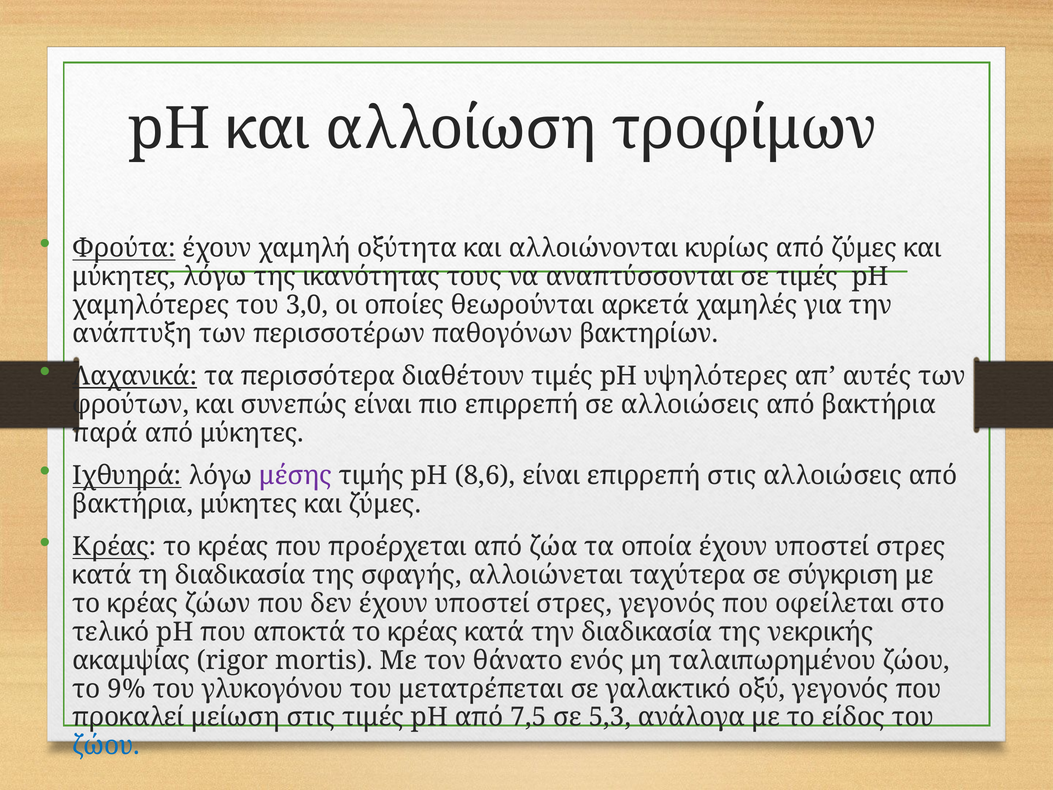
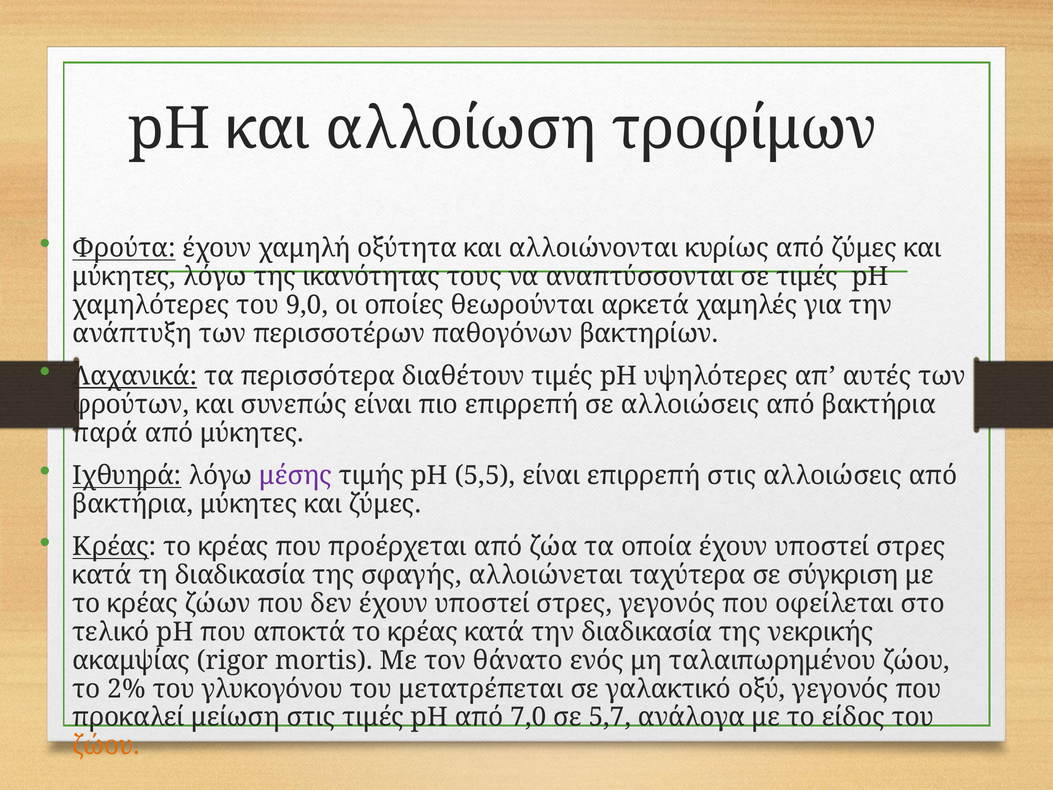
3,0: 3,0 -> 9,0
8,6: 8,6 -> 5,5
9%: 9% -> 2%
7,5: 7,5 -> 7,0
5,3: 5,3 -> 5,7
ζώου at (106, 745) colour: blue -> orange
